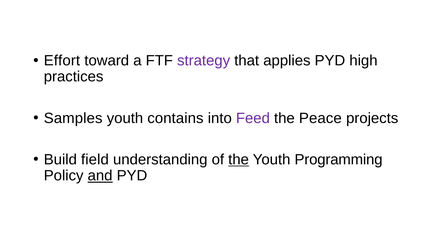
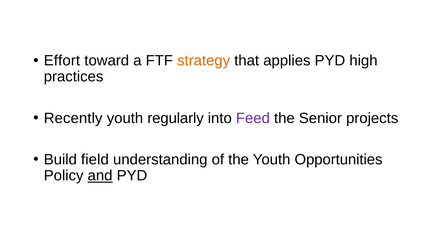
strategy colour: purple -> orange
Samples: Samples -> Recently
contains: contains -> regularly
Peace: Peace -> Senior
the at (239, 160) underline: present -> none
Programming: Programming -> Opportunities
